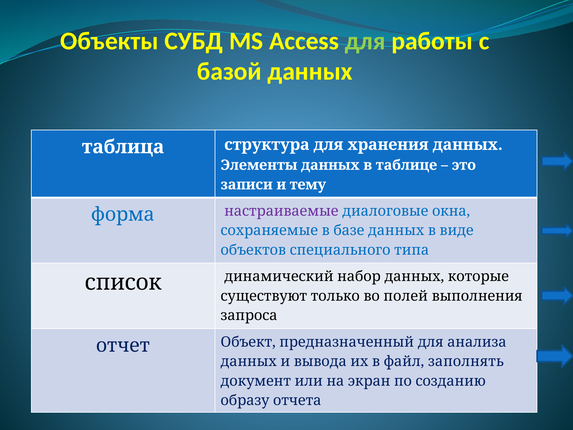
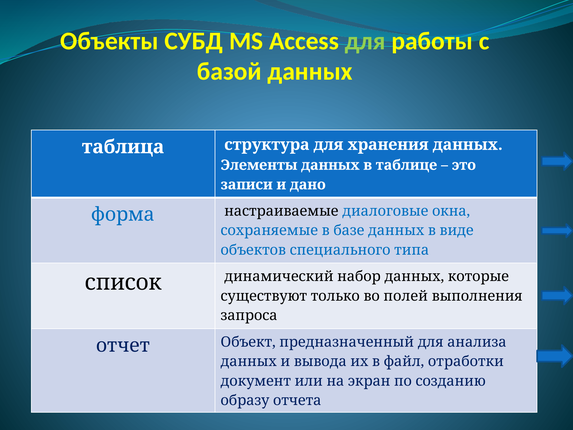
тему: тему -> дано
настраиваемые colour: purple -> black
заполнять: заполнять -> отработки
